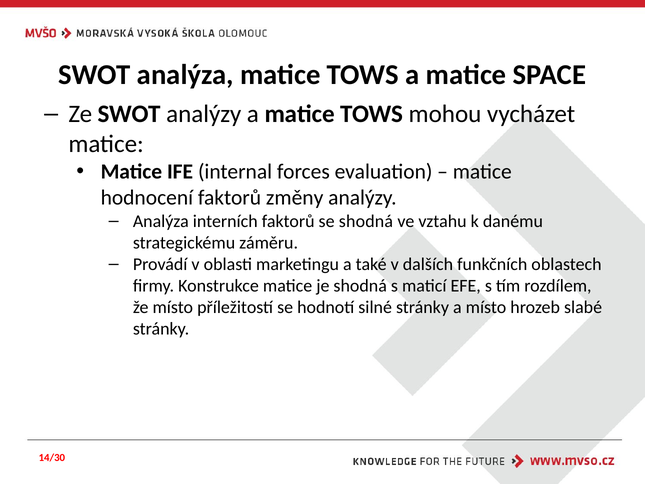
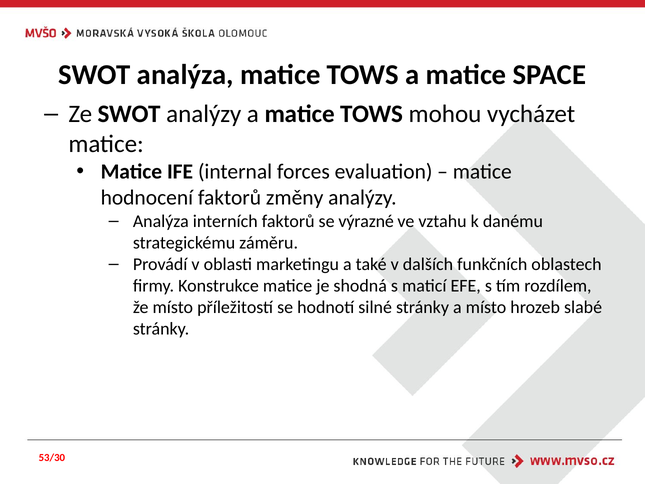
se shodná: shodná -> výrazné
14/30: 14/30 -> 53/30
